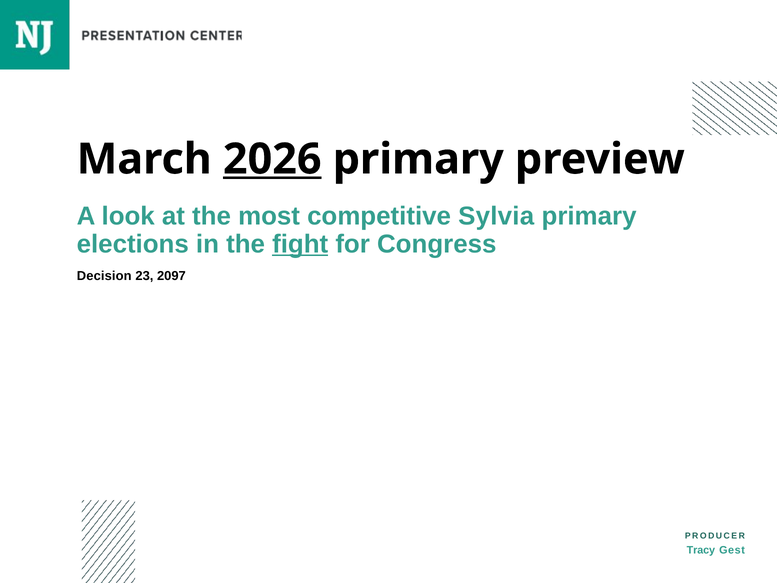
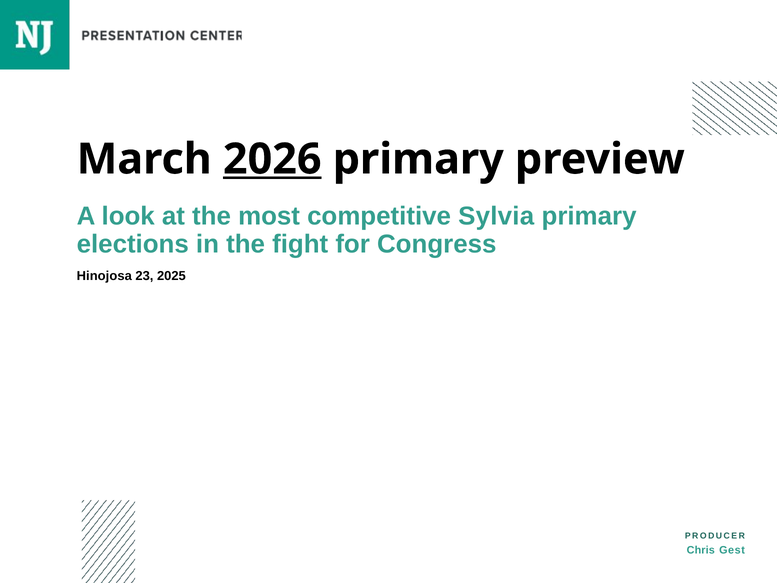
fight underline: present -> none
Decision: Decision -> Hinojosa
2097: 2097 -> 2025
Tracy: Tracy -> Chris
